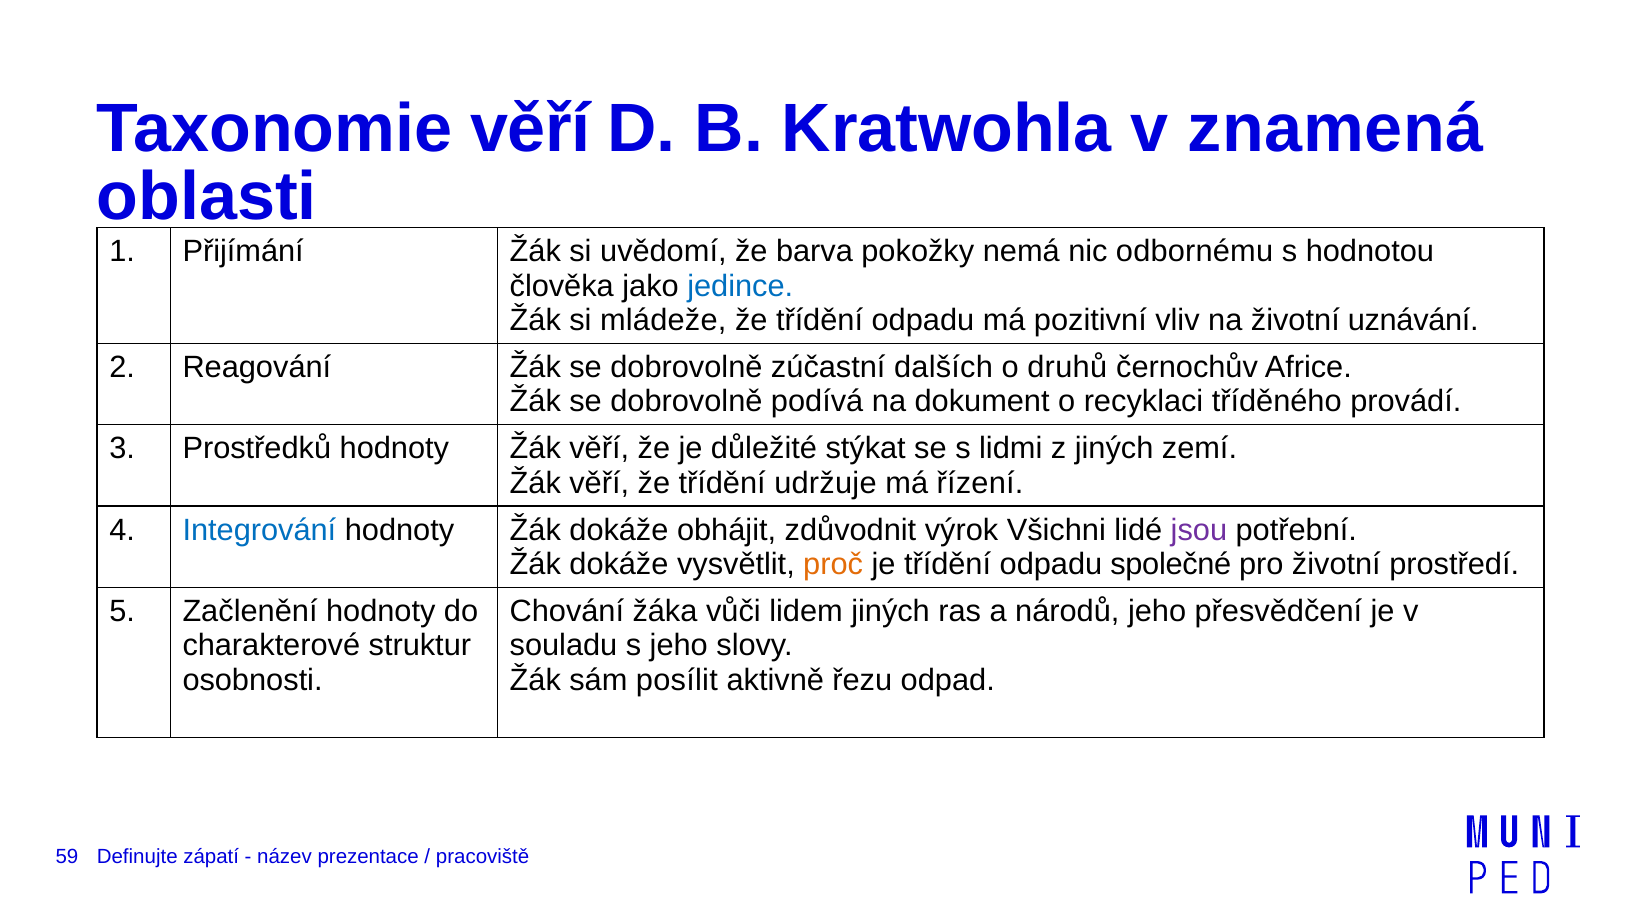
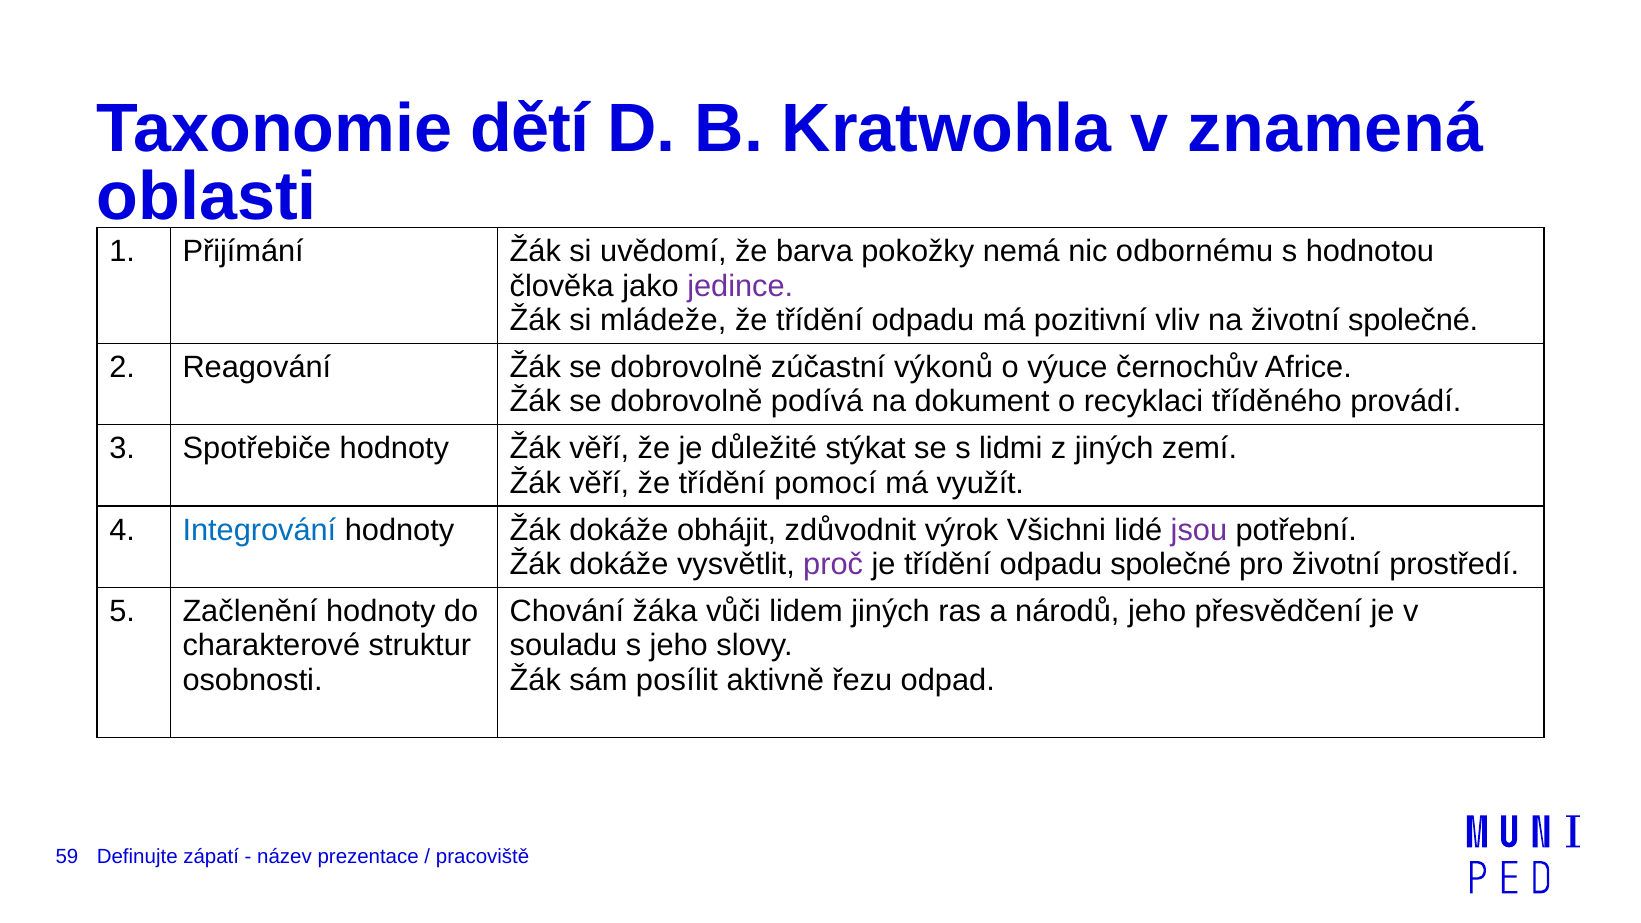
Taxonomie věří: věří -> dětí
jedince colour: blue -> purple
životní uznávání: uznávání -> společné
dalších: dalších -> výkonů
druhů: druhů -> výuce
Prostředků: Prostředků -> Spotřebiče
udržuje: udržuje -> pomocí
řízení: řízení -> využít
proč colour: orange -> purple
